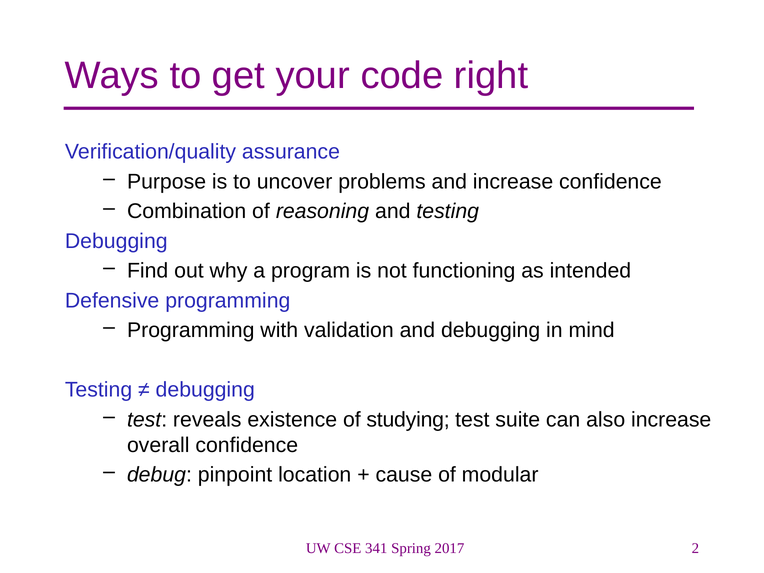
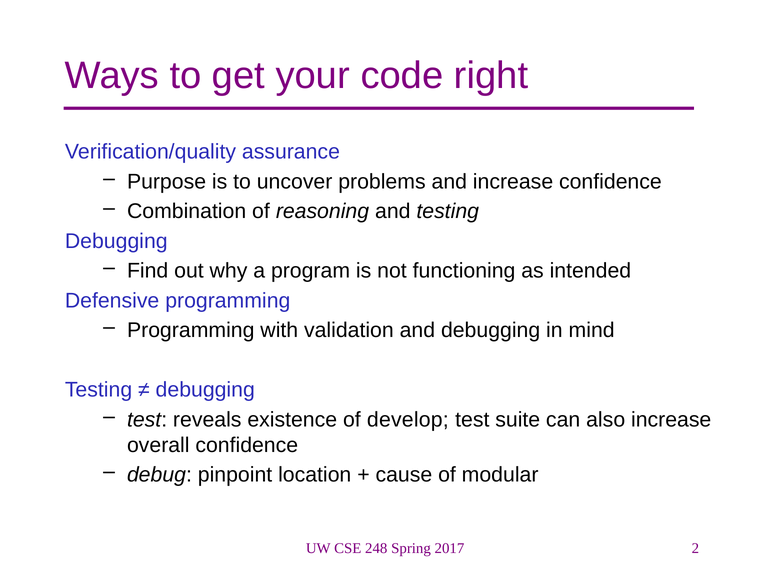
studying: studying -> develop
341: 341 -> 248
